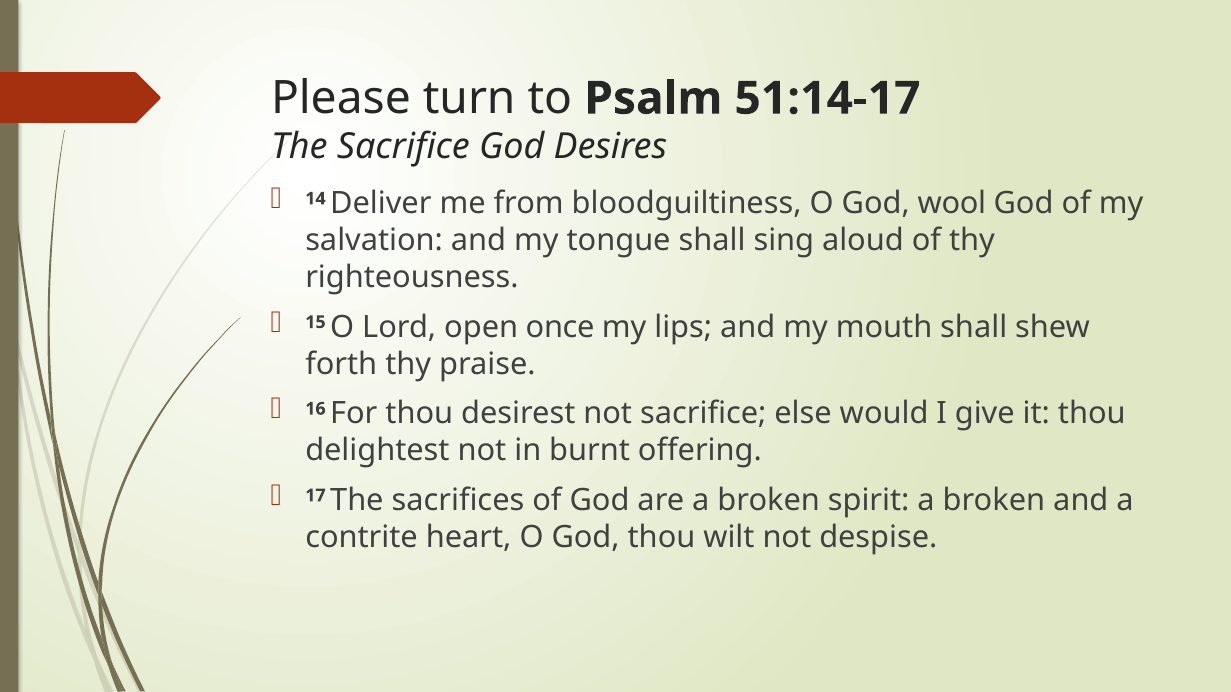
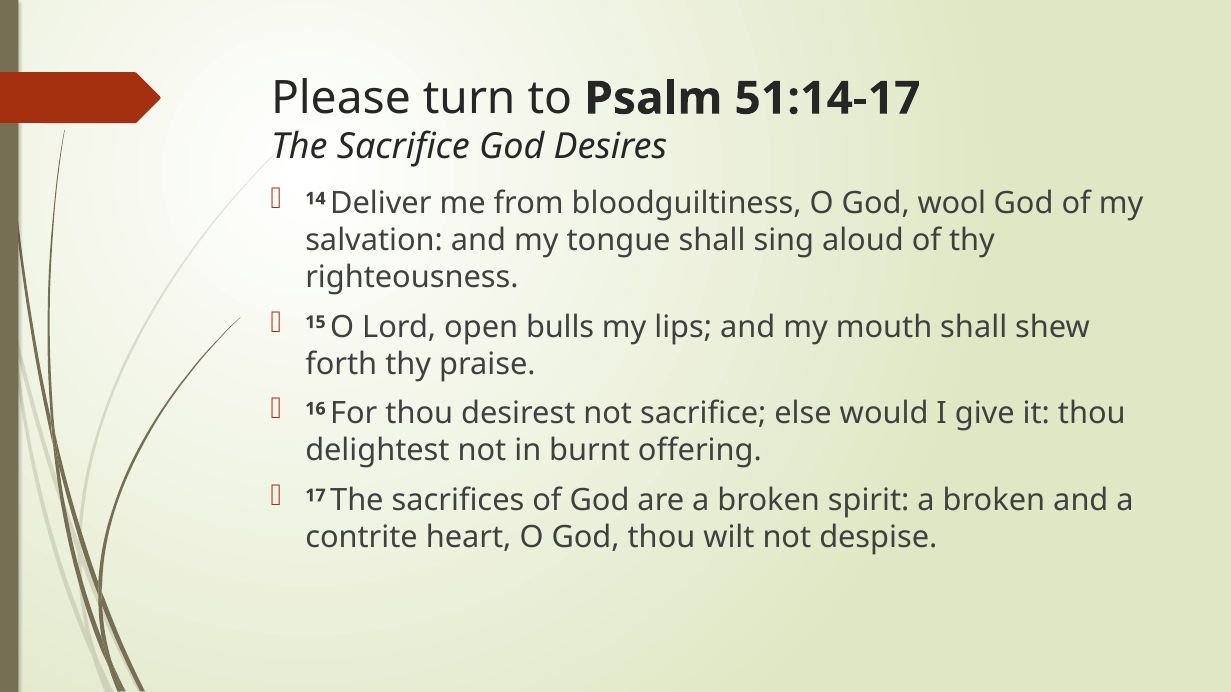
once: once -> bulls
